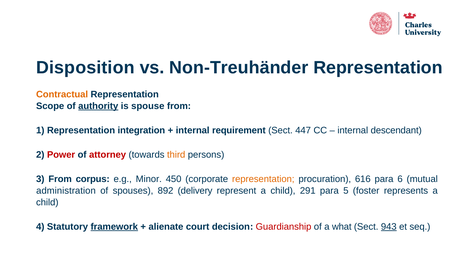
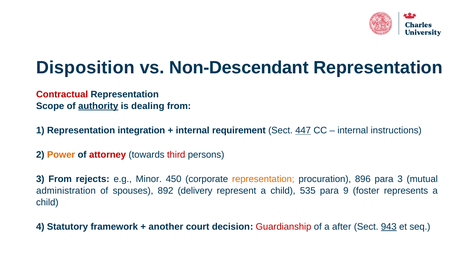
Non-Treuhänder: Non-Treuhänder -> Non-Descendant
Contractual colour: orange -> red
spouse: spouse -> dealing
447 underline: none -> present
descendant: descendant -> instructions
Power colour: red -> orange
third colour: orange -> red
corpus: corpus -> rejects
616: 616 -> 896
para 6: 6 -> 3
291: 291 -> 535
5: 5 -> 9
framework underline: present -> none
alienate: alienate -> another
what: what -> after
